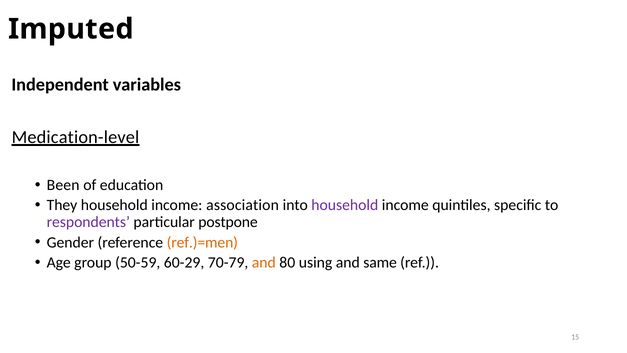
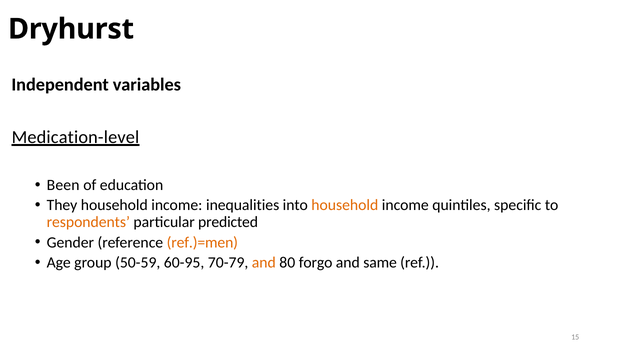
Imputed: Imputed -> Dryhurst
association: association -> inequalities
household at (345, 205) colour: purple -> orange
respondents colour: purple -> orange
postpone: postpone -> predicted
60-29: 60-29 -> 60-95
using: using -> forgo
